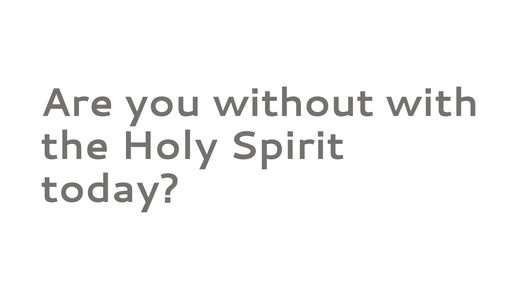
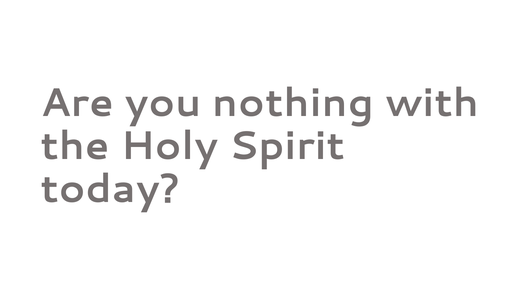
without: without -> nothing
